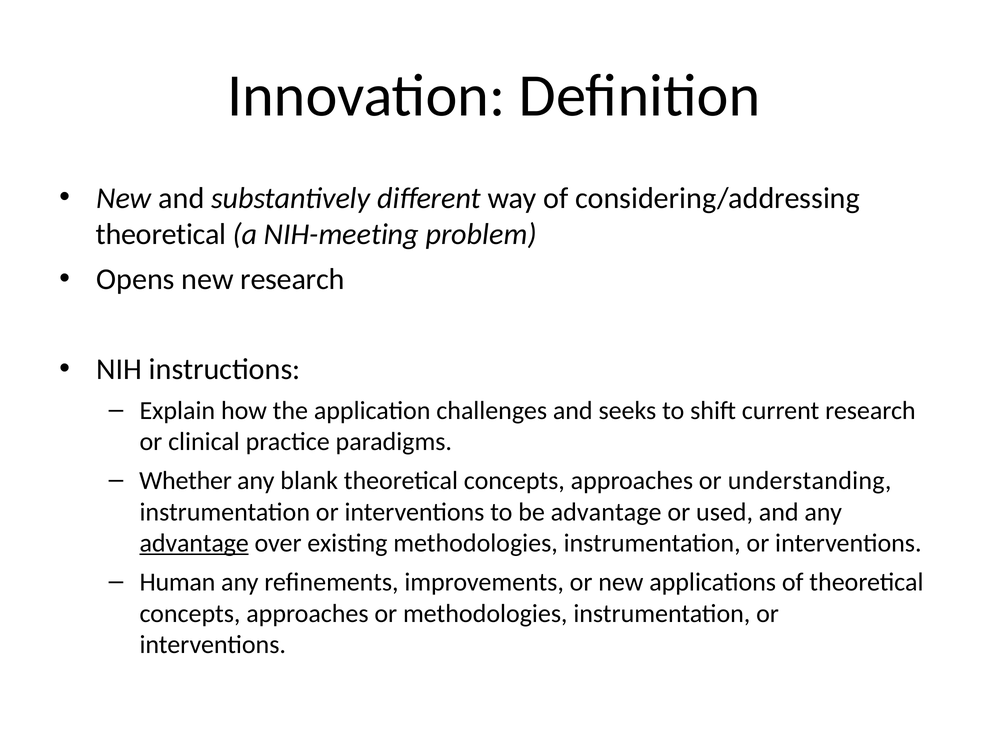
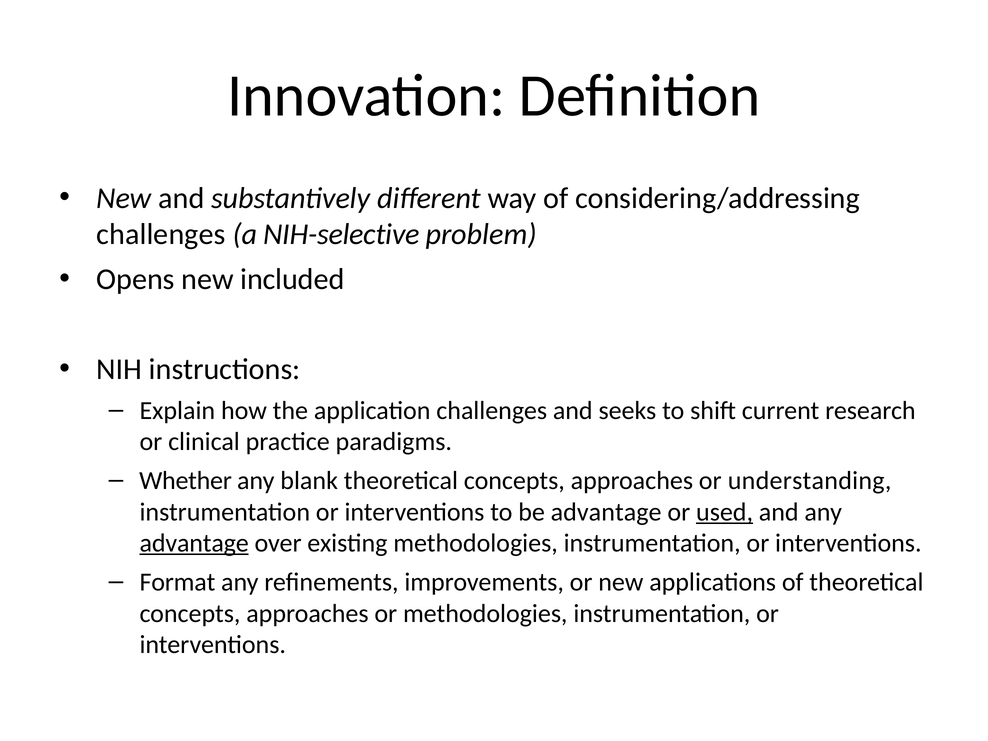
theoretical at (161, 234): theoretical -> challenges
NIH-meeting: NIH-meeting -> NIH-selective
new research: research -> included
used underline: none -> present
Human: Human -> Format
